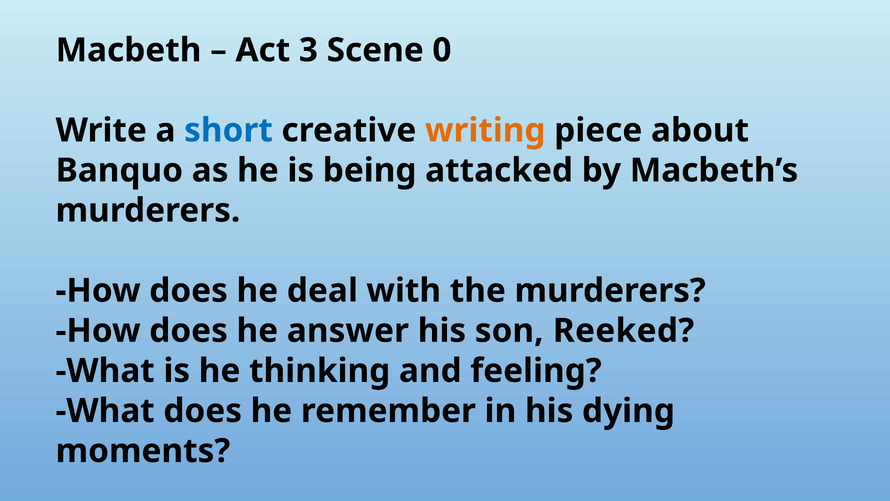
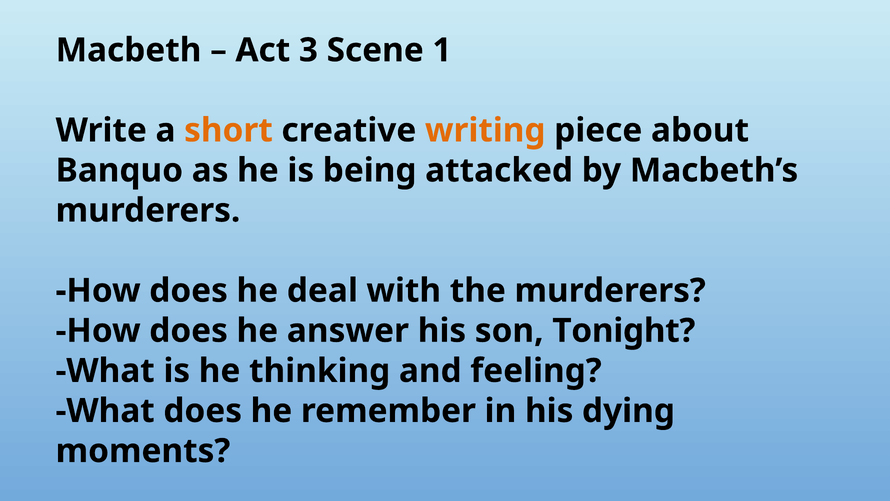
0: 0 -> 1
short colour: blue -> orange
Reeked: Reeked -> Tonight
